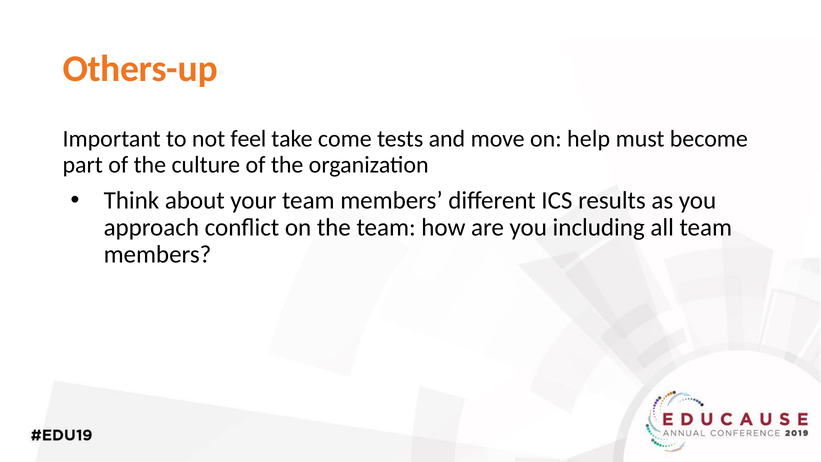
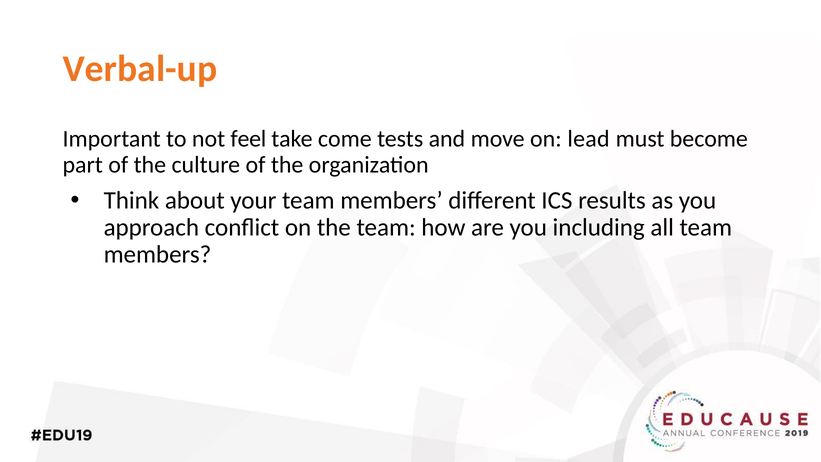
Others-up: Others-up -> Verbal-up
help: help -> lead
